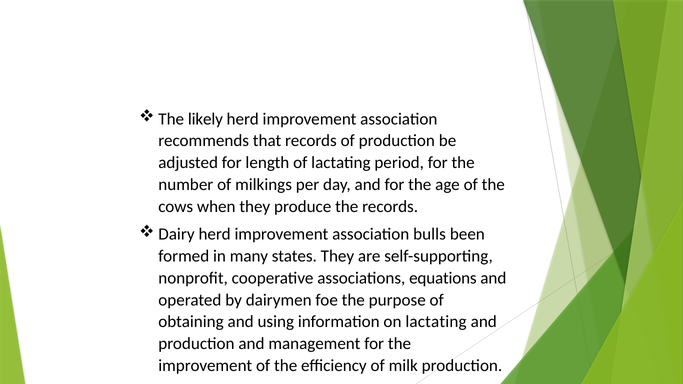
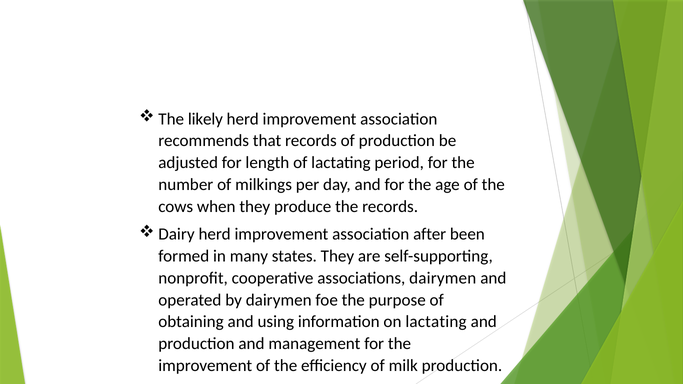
bulls: bulls -> after
associations equations: equations -> dairymen
